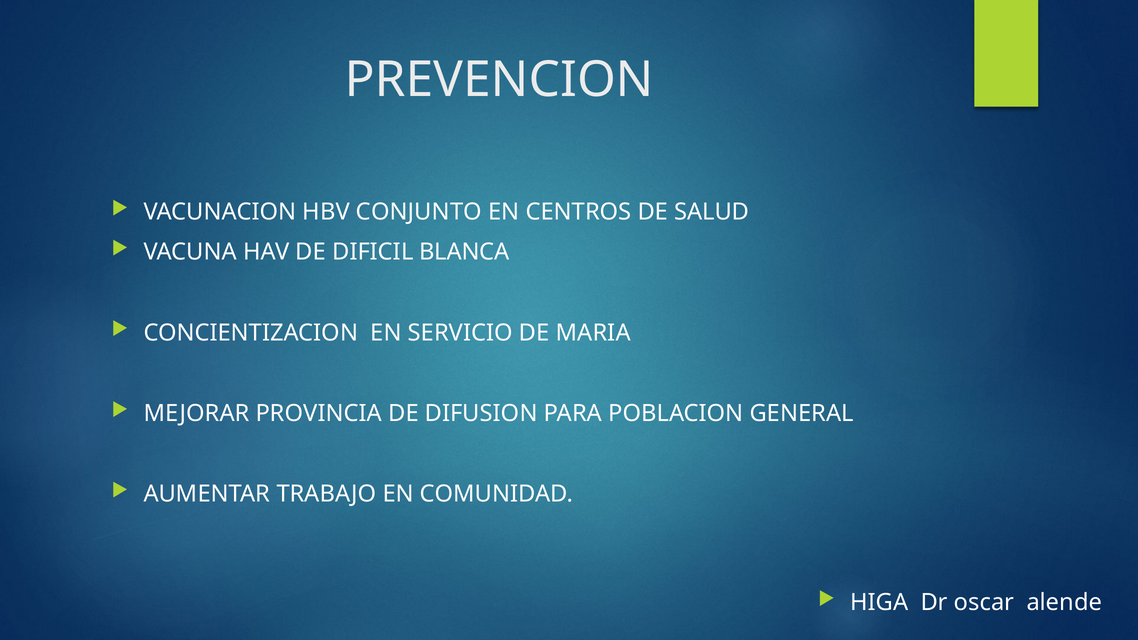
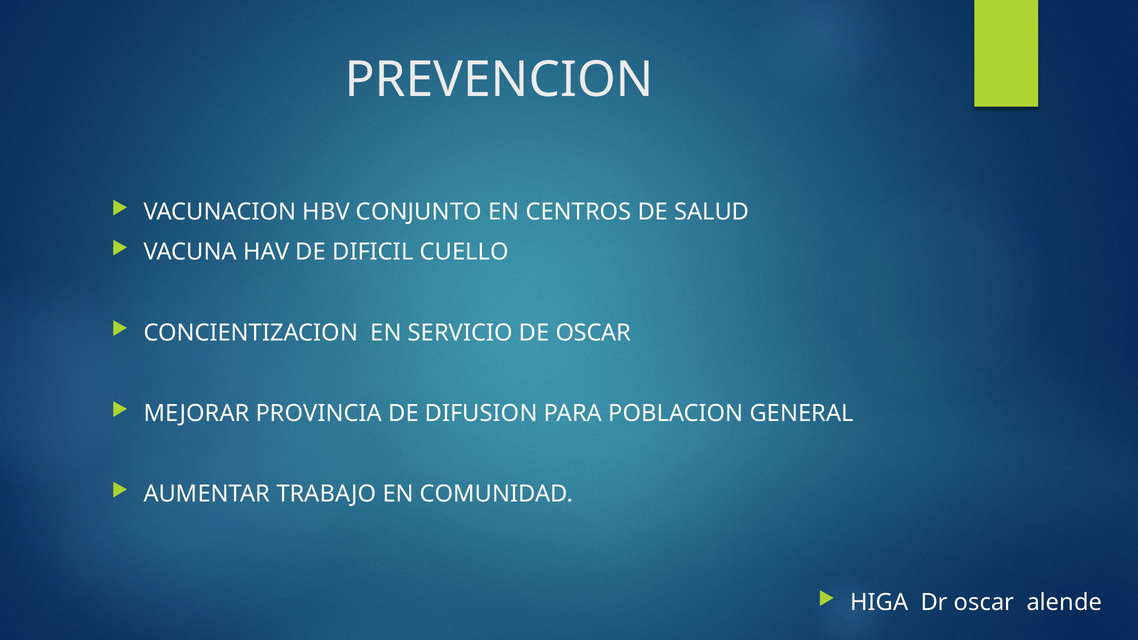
BLANCA: BLANCA -> CUELLO
DE MARIA: MARIA -> OSCAR
